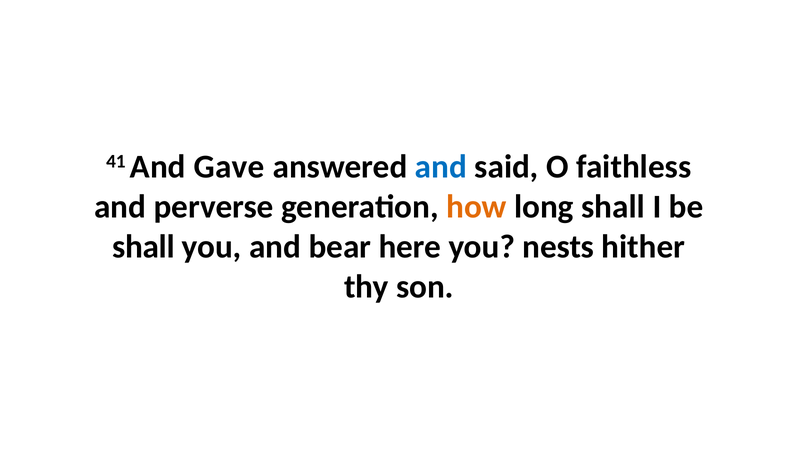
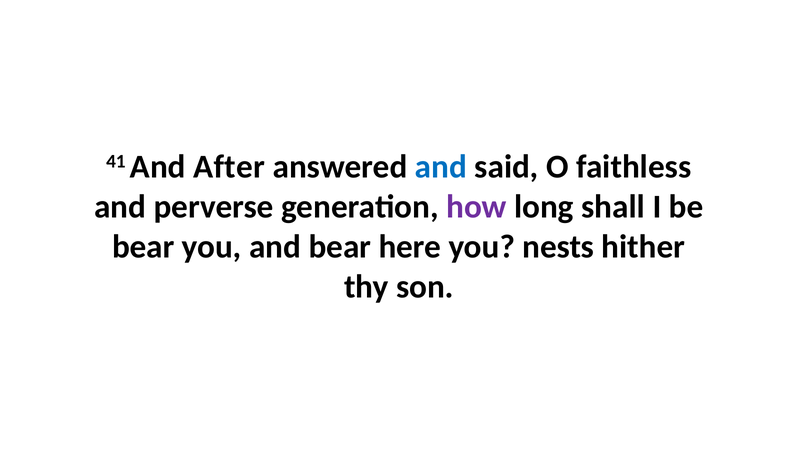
Gave: Gave -> After
how colour: orange -> purple
shall at (143, 247): shall -> bear
